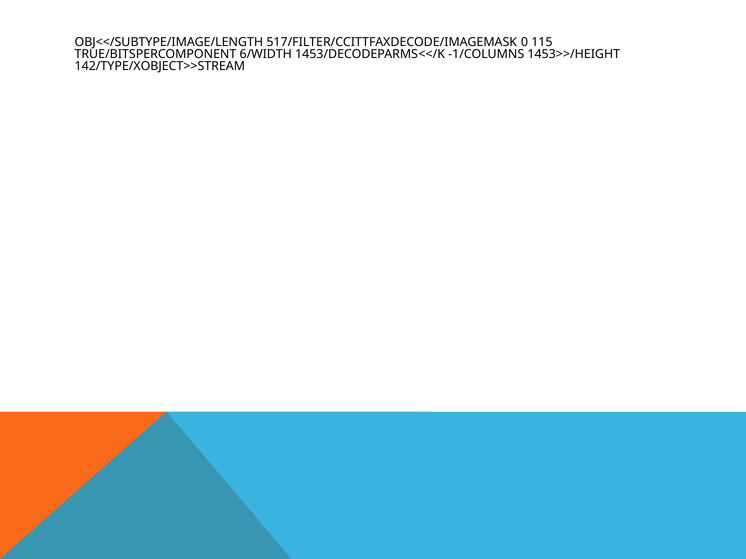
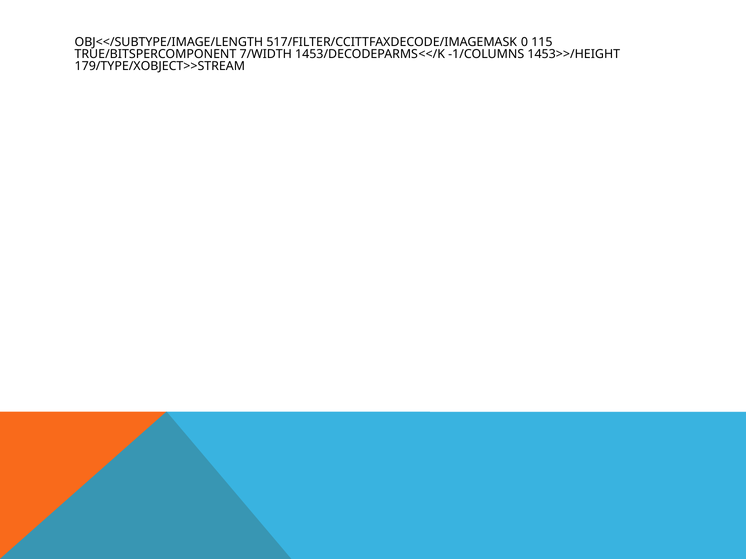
6/WIDTH: 6/WIDTH -> 7/WIDTH
142/TYPE/XOBJECT>>STREAM: 142/TYPE/XOBJECT>>STREAM -> 179/TYPE/XOBJECT>>STREAM
